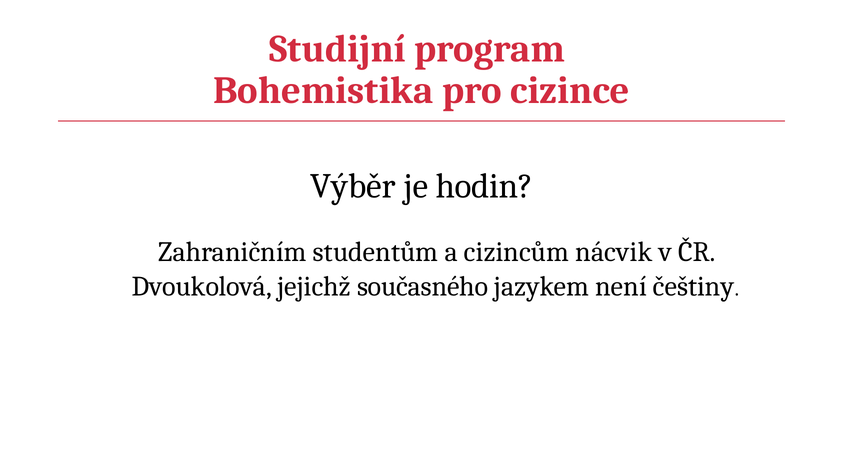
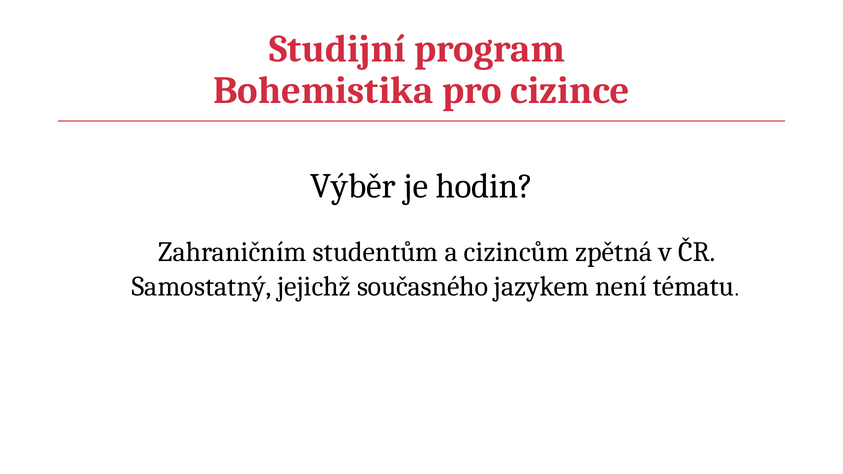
nácvik: nácvik -> zpětná
Dvoukolová: Dvoukolová -> Samostatný
češtiny: češtiny -> tématu
